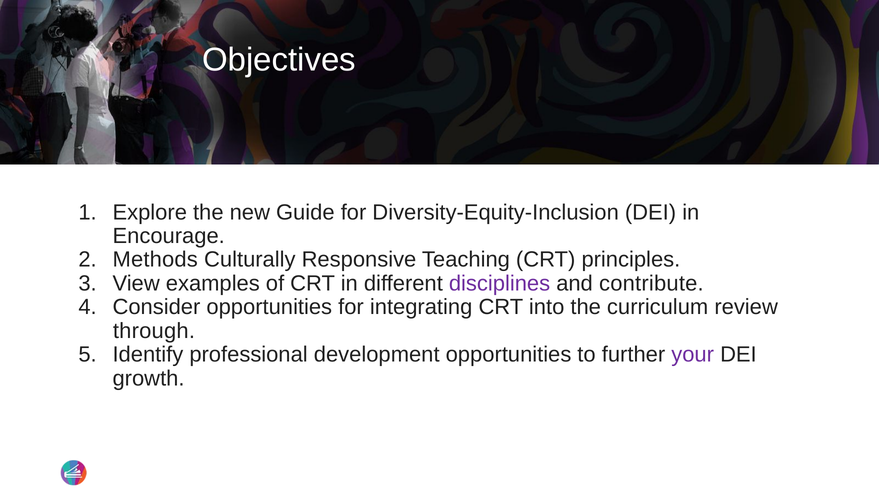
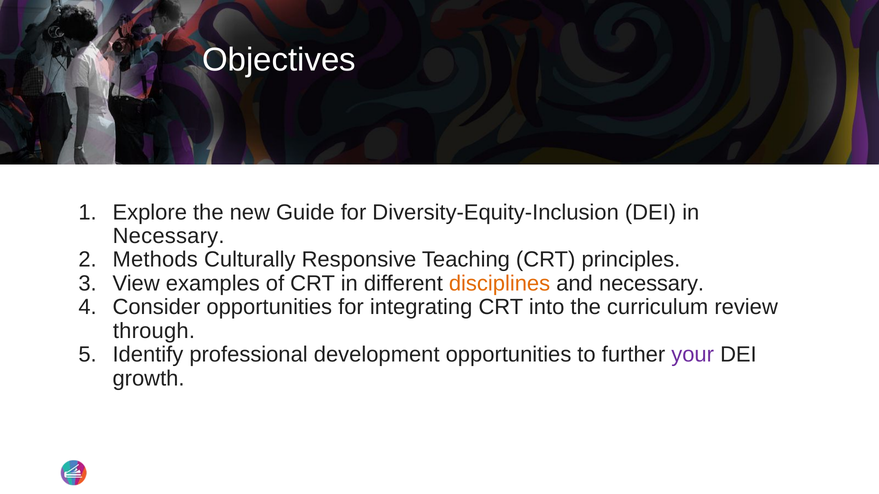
Encourage at (169, 236): Encourage -> Necessary
disciplines colour: purple -> orange
and contribute: contribute -> necessary
